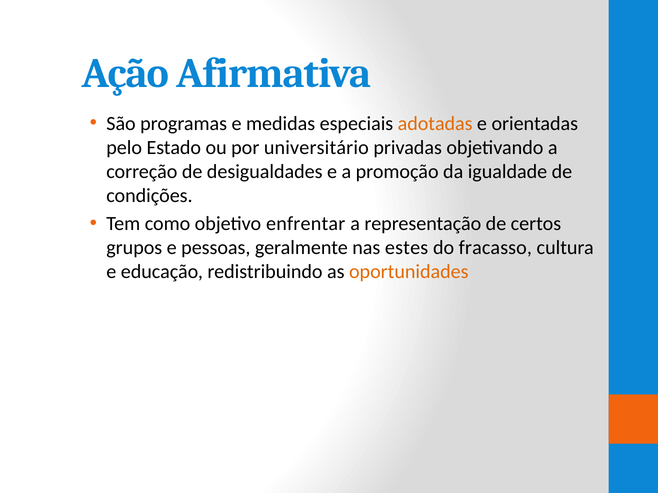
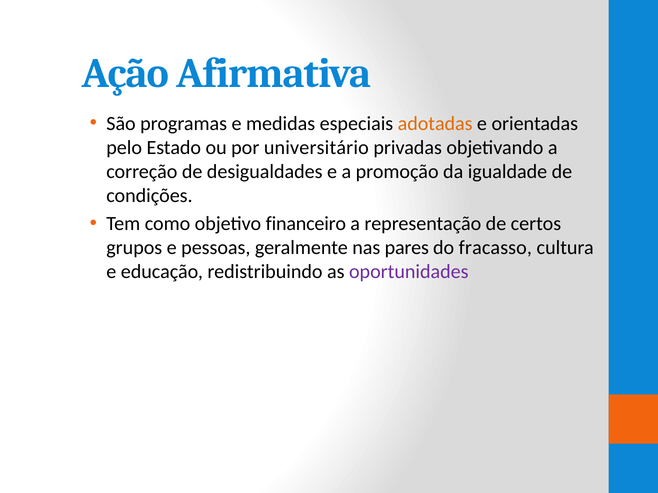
enfrentar: enfrentar -> financeiro
estes: estes -> pares
oportunidades colour: orange -> purple
